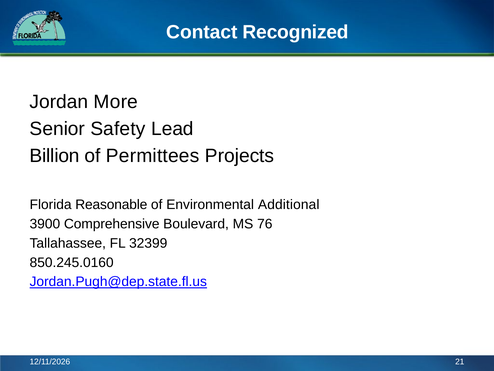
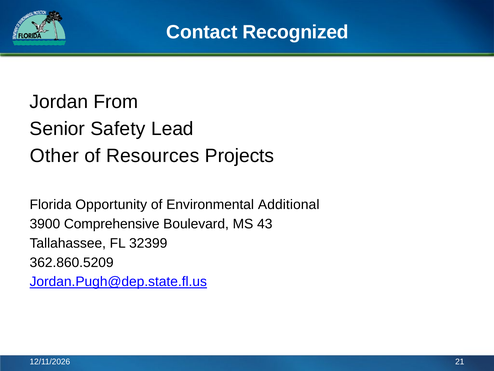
More: More -> From
Billion: Billion -> Other
Permittees: Permittees -> Resources
Reasonable: Reasonable -> Opportunity
76: 76 -> 43
850.245.0160: 850.245.0160 -> 362.860.5209
